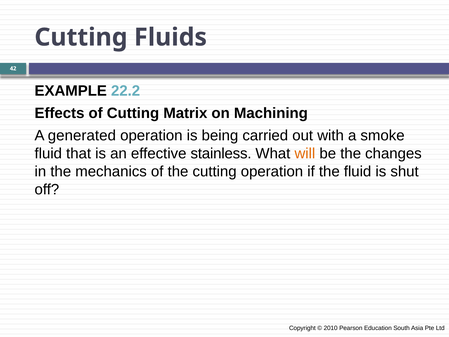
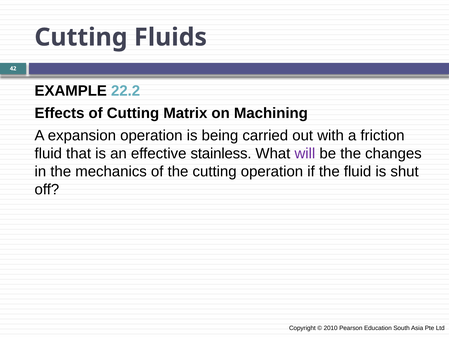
generated: generated -> expansion
smoke: smoke -> friction
will colour: orange -> purple
